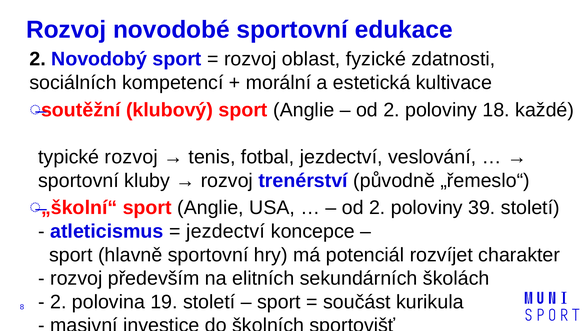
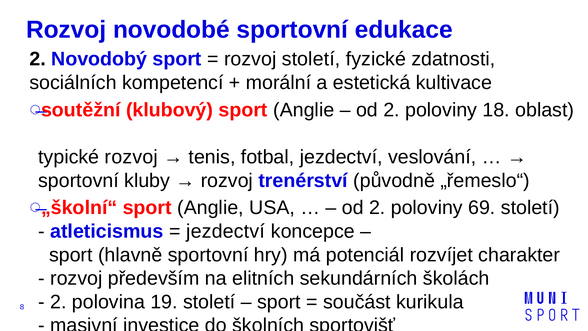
rozvoj oblast: oblast -> století
každé: každé -> oblast
39: 39 -> 69
